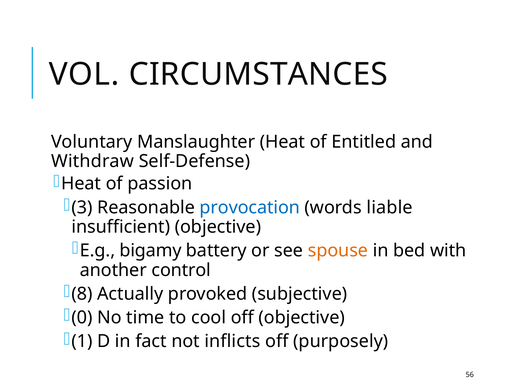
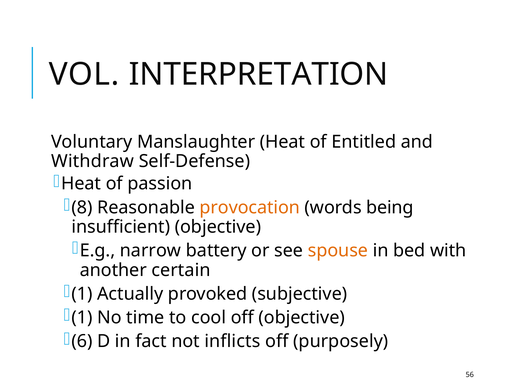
CIRCUMSTANCES: CIRCUMSTANCES -> INTERPRETATION
3: 3 -> 8
provocation colour: blue -> orange
liable: liable -> being
bigamy: bigamy -> narrow
control: control -> certain
8 at (82, 293): 8 -> 1
0 at (82, 317): 0 -> 1
1: 1 -> 6
